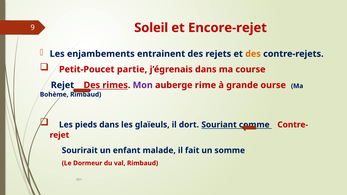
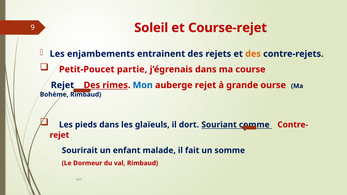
Encore-rejet: Encore-rejet -> Course-rejet
Mon colour: purple -> blue
auberge rime: rime -> rejet
